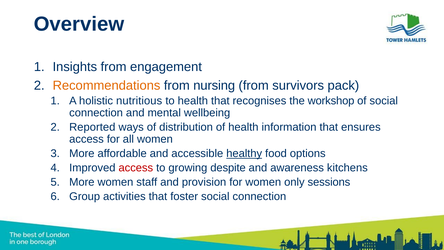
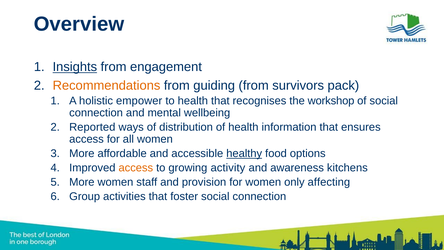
Insights underline: none -> present
nursing: nursing -> guiding
nutritious: nutritious -> empower
access at (136, 168) colour: red -> orange
despite: despite -> activity
sessions: sessions -> affecting
